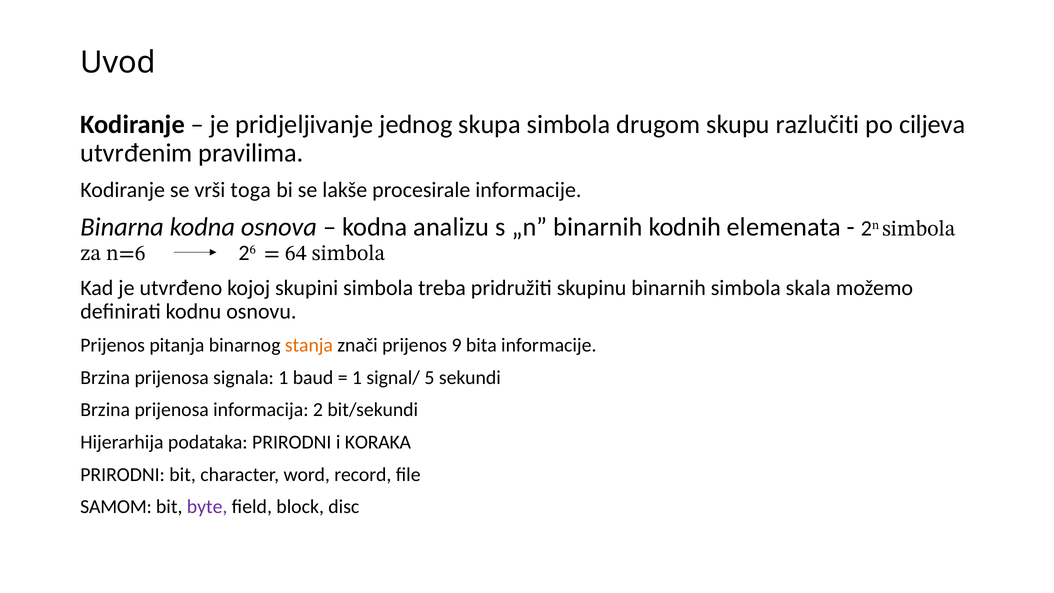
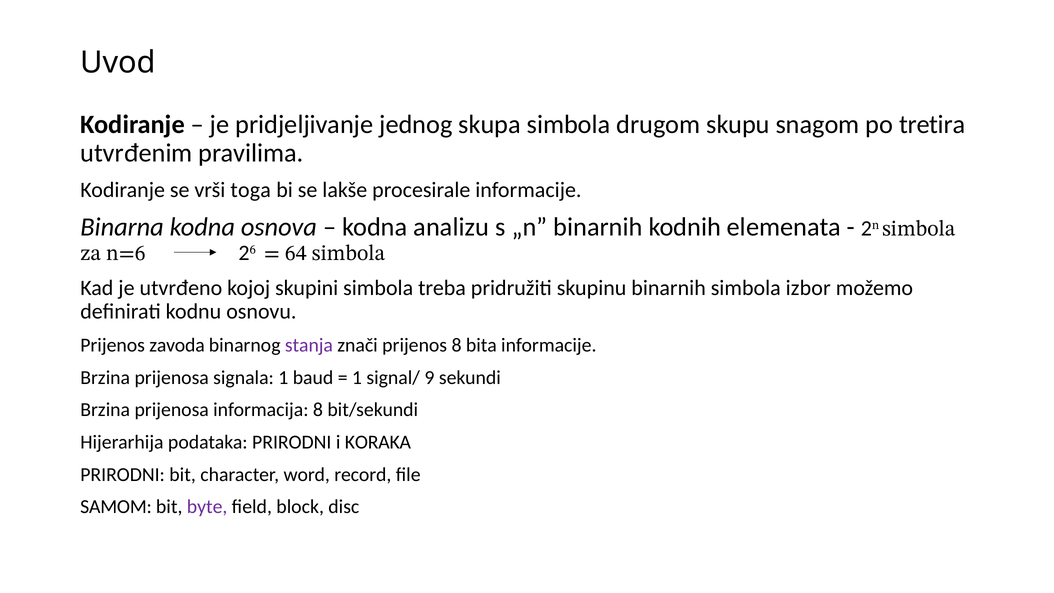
razlučiti: razlučiti -> snagom
ciljeva: ciljeva -> tretira
skala: skala -> izbor
pitanja: pitanja -> zavoda
stanja colour: orange -> purple
prijenos 9: 9 -> 8
5: 5 -> 9
informacija 2: 2 -> 8
